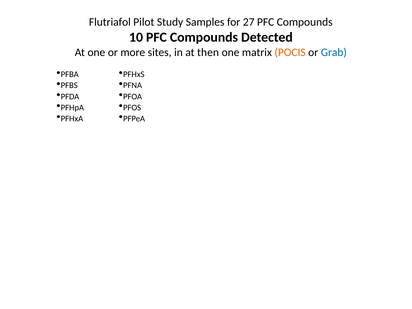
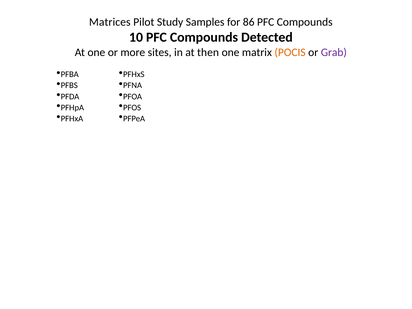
Flutriafol: Flutriafol -> Matrices
27: 27 -> 86
Grab colour: blue -> purple
